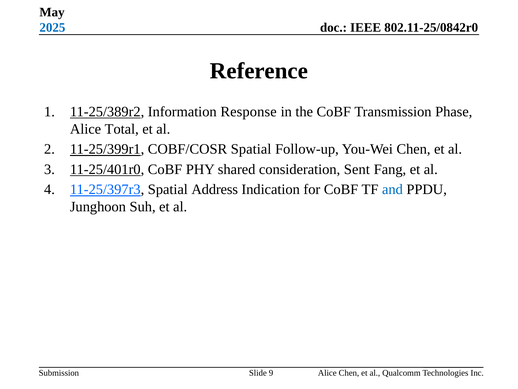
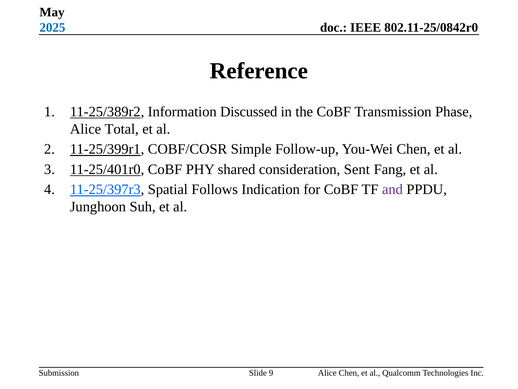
Response: Response -> Discussed
COBF/COSR Spatial: Spatial -> Simple
Address: Address -> Follows
and colour: blue -> purple
